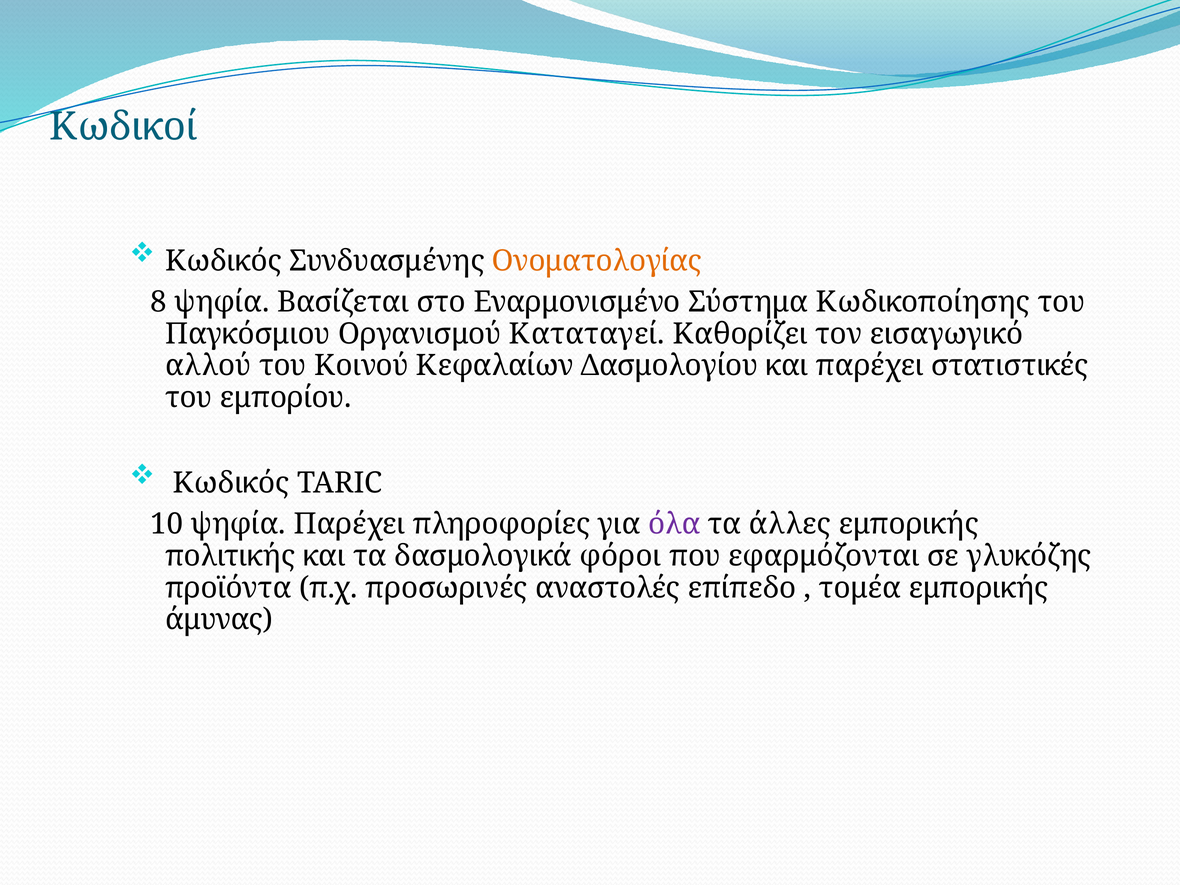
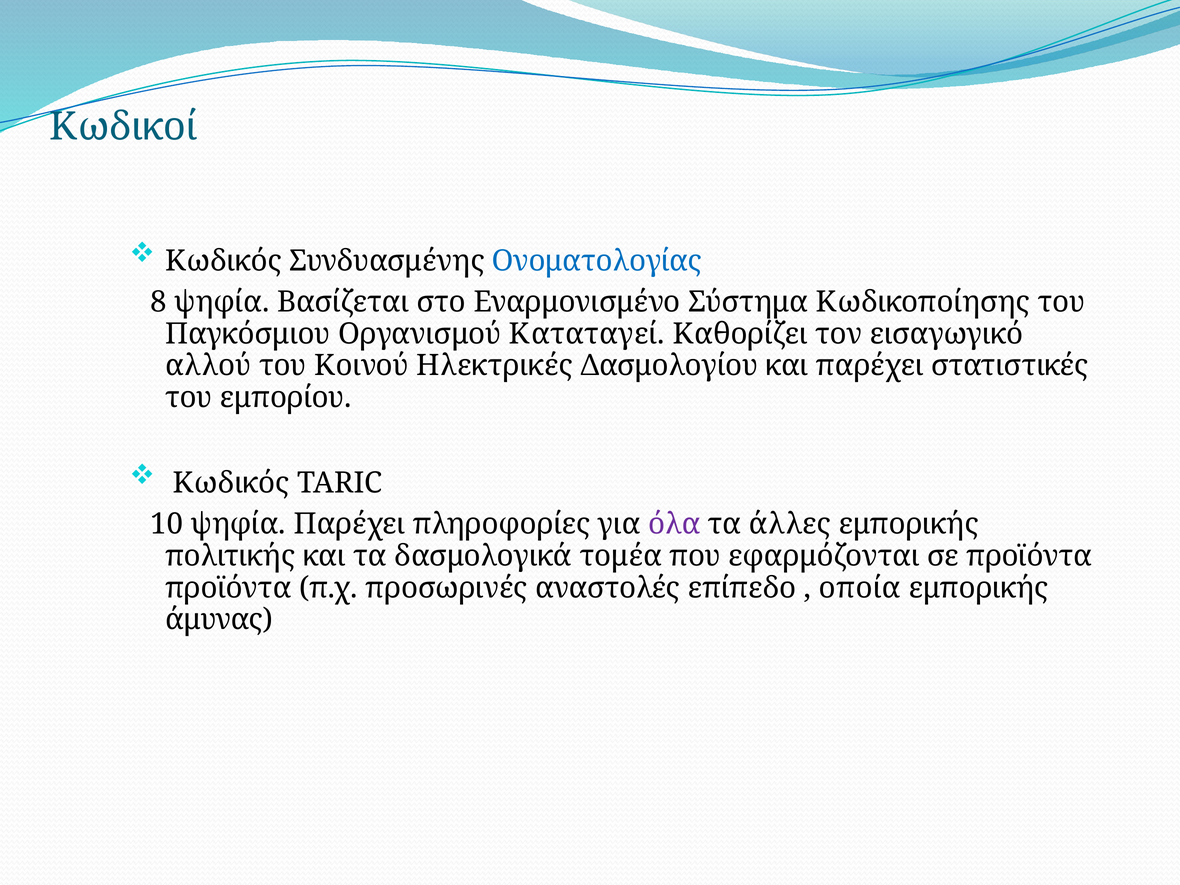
Ονοματολογίας colour: orange -> blue
Κεφαλαίων: Κεφαλαίων -> Ηλεκτρικές
φόροι: φόροι -> τομέα
σε γλυκόζης: γλυκόζης -> προϊόντα
τομέα: τομέα -> οποία
